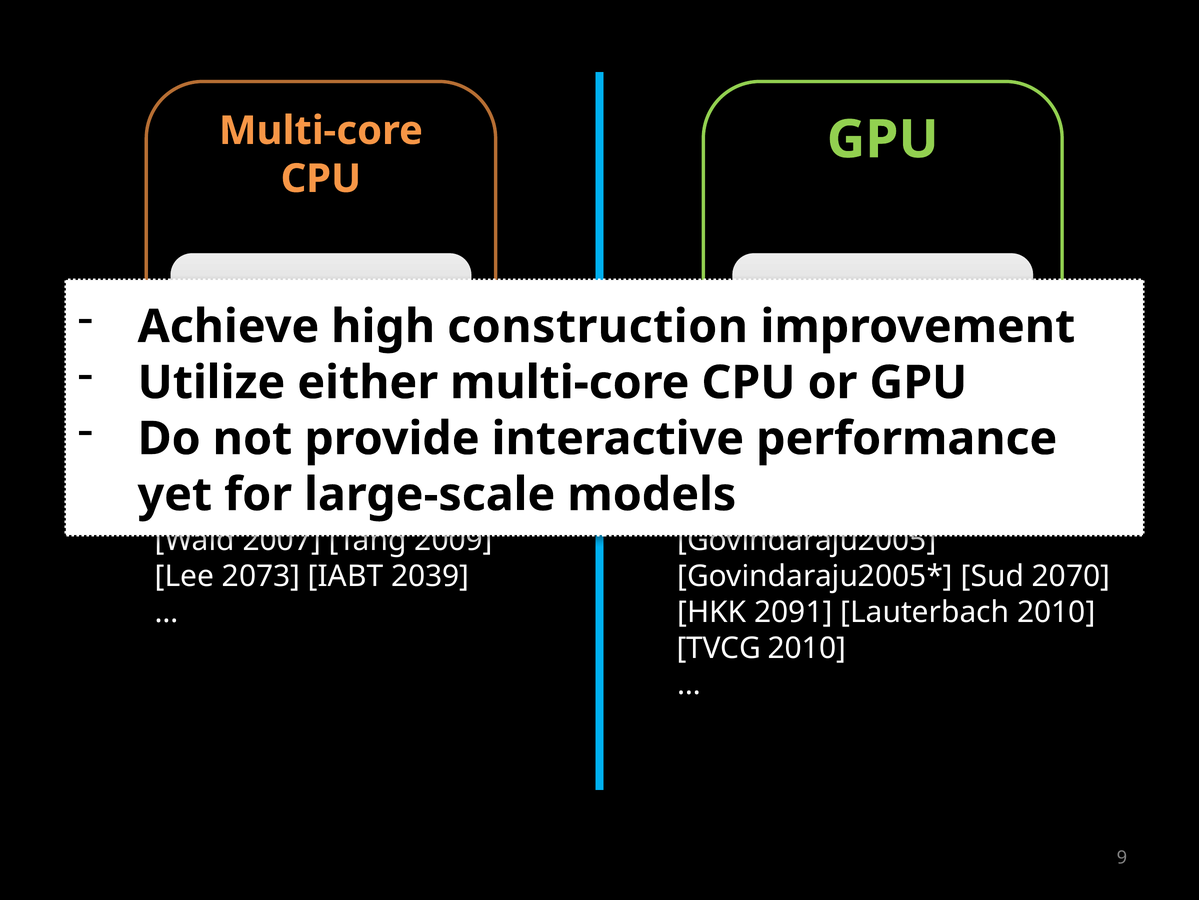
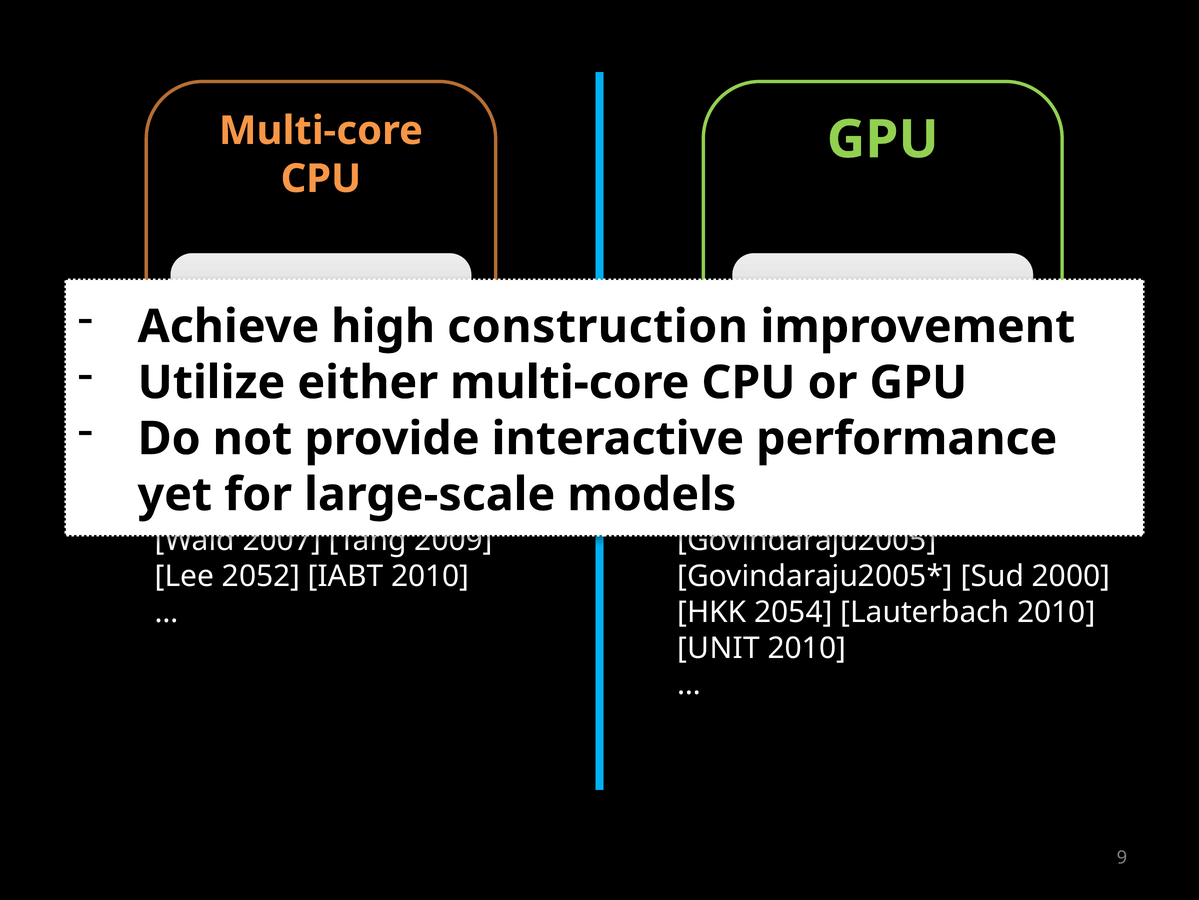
2073: 2073 -> 2052
IABT 2039: 2039 -> 2010
2070: 2070 -> 2000
2091: 2091 -> 2054
TVCG: TVCG -> UNIT
